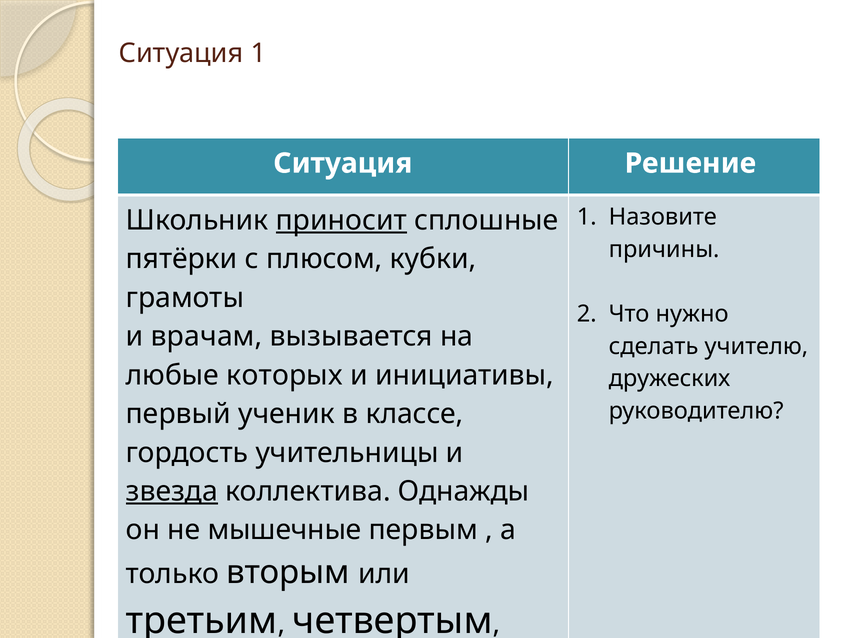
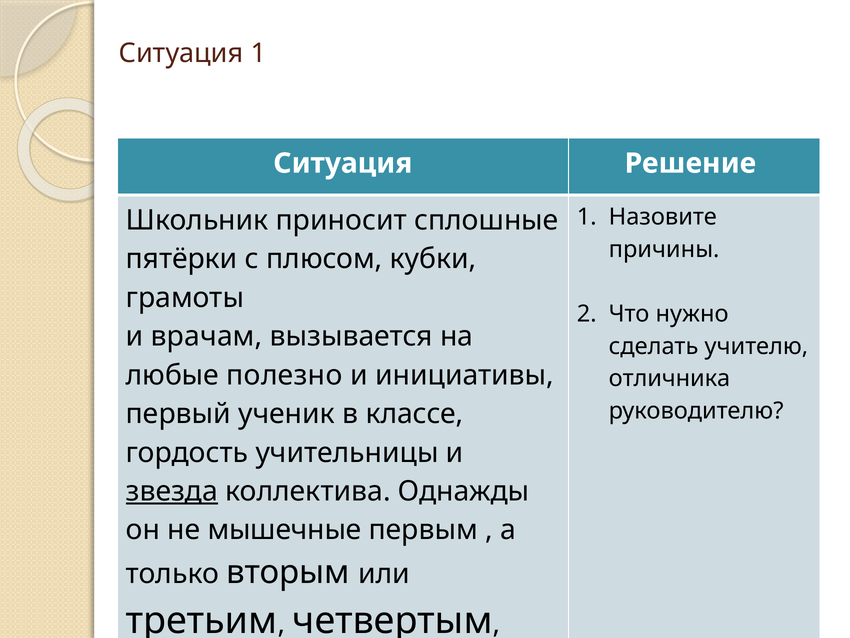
приносит underline: present -> none
которых: которых -> полезно
дружеских: дружеских -> отличника
